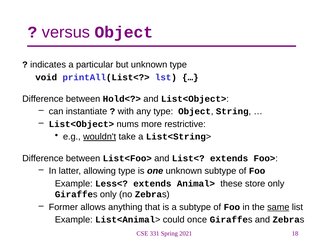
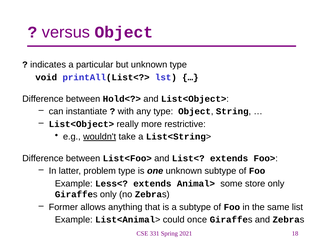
nums: nums -> really
allowing: allowing -> problem
these: these -> some
same underline: present -> none
